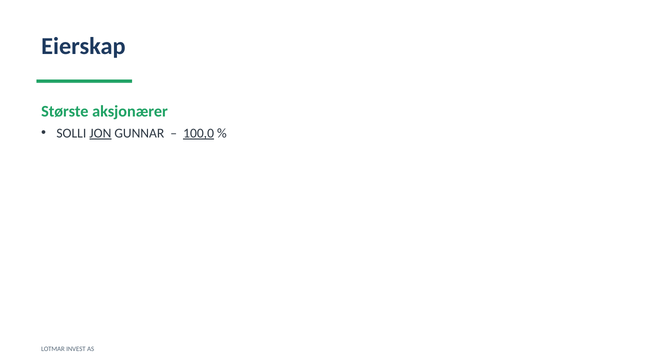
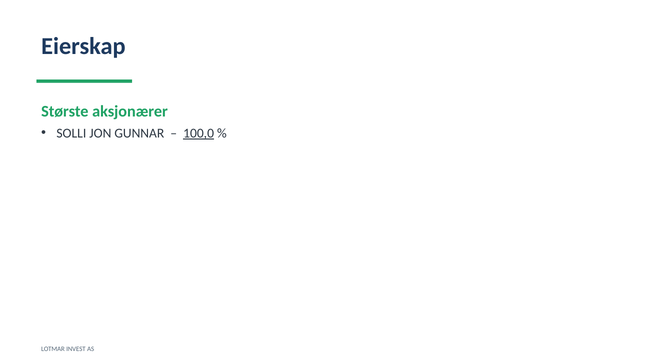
JON underline: present -> none
